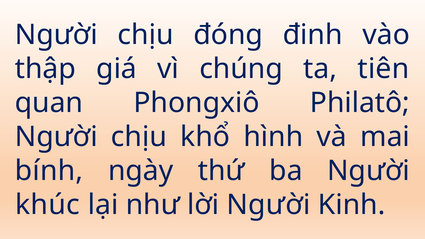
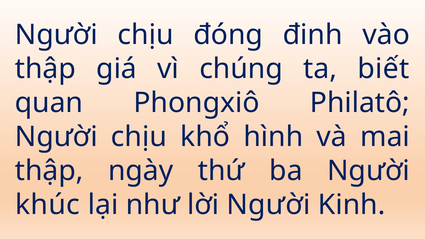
tiên: tiên -> biết
bính at (49, 171): bính -> thập
